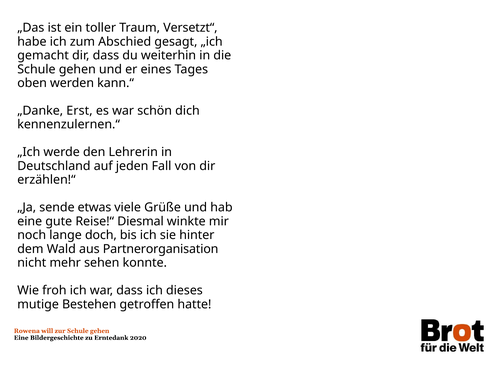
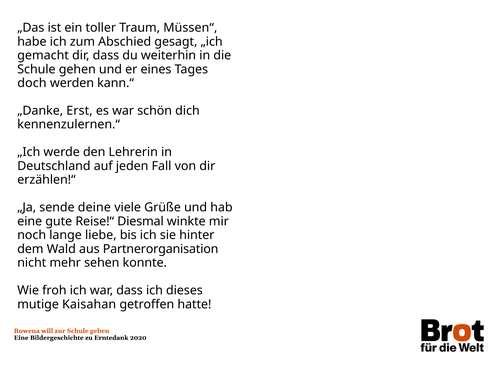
Versetzt“: Versetzt“ -> Müssen“
oben: oben -> doch
etwas: etwas -> deine
doch: doch -> liebe
Bestehen: Bestehen -> Kaisahan
